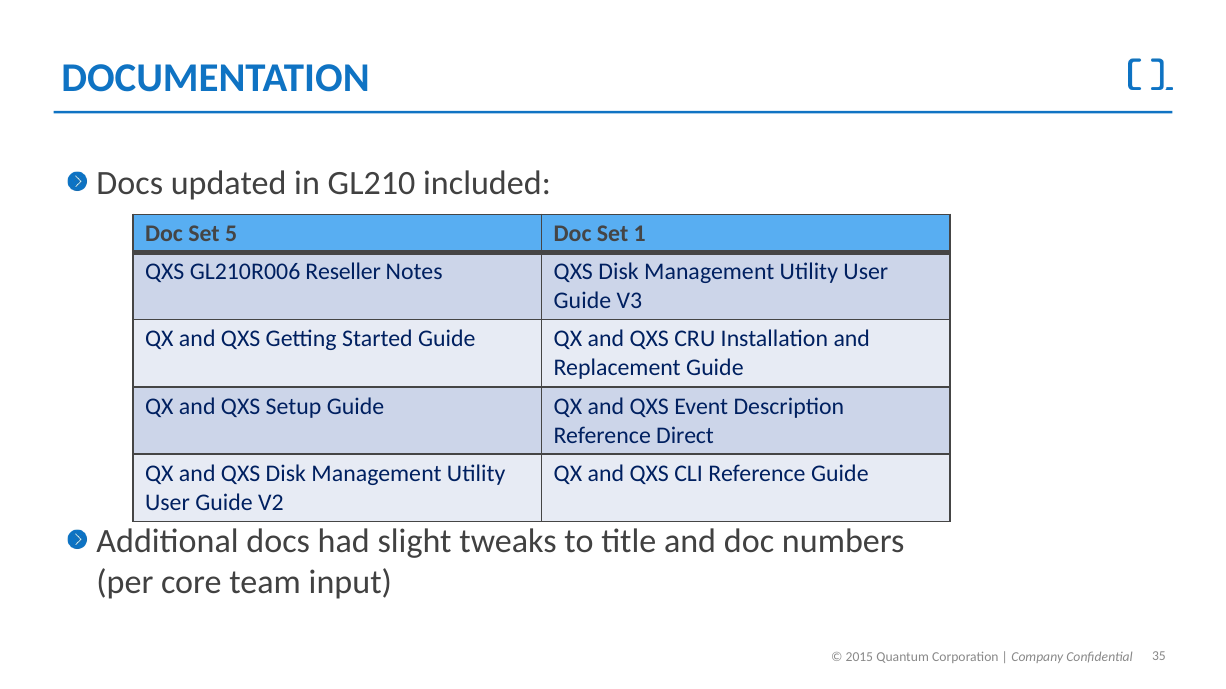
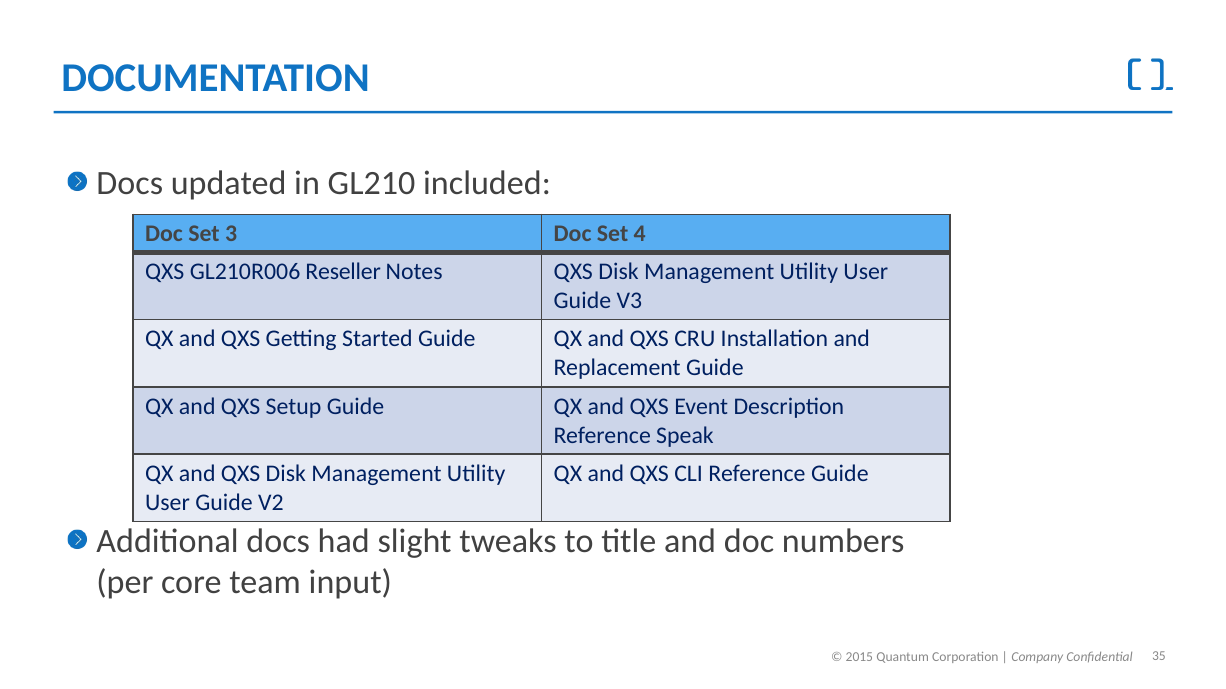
5: 5 -> 3
1: 1 -> 4
Direct: Direct -> Speak
